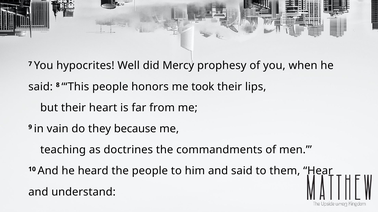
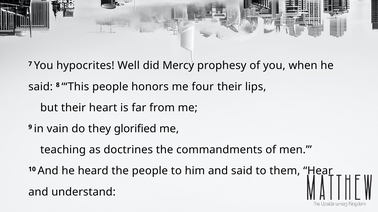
took: took -> four
because: because -> glorified
